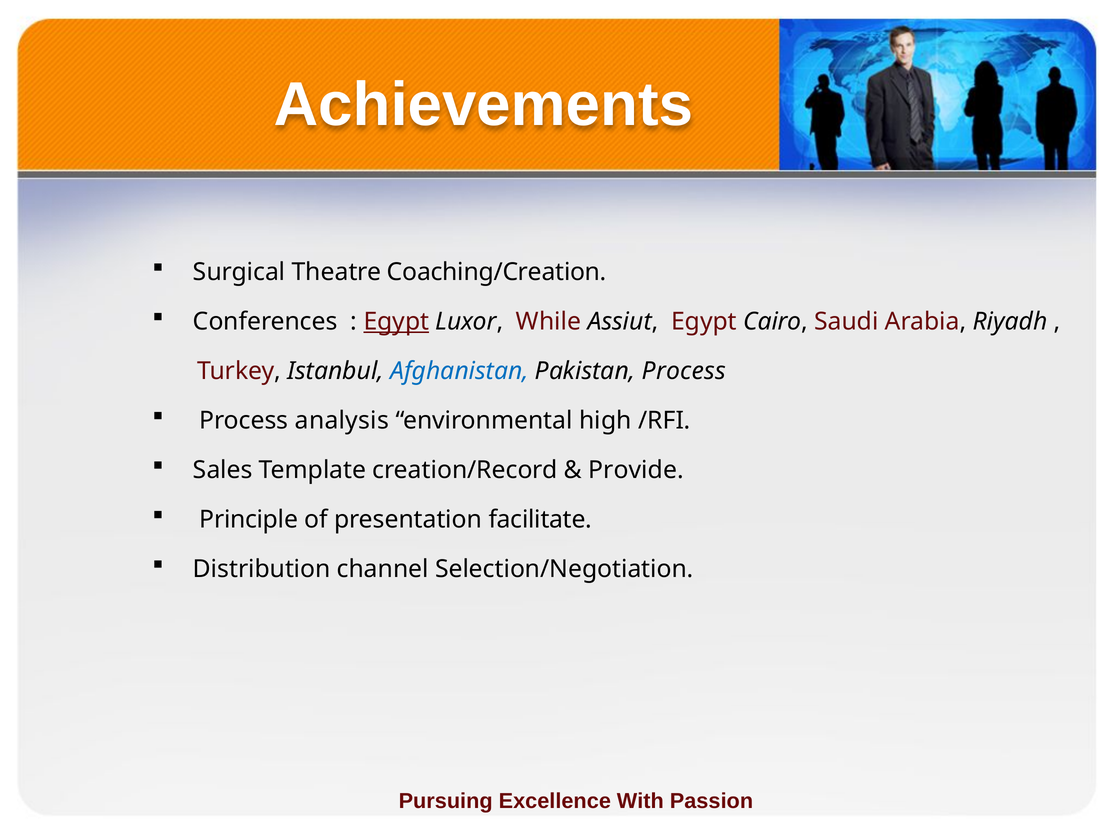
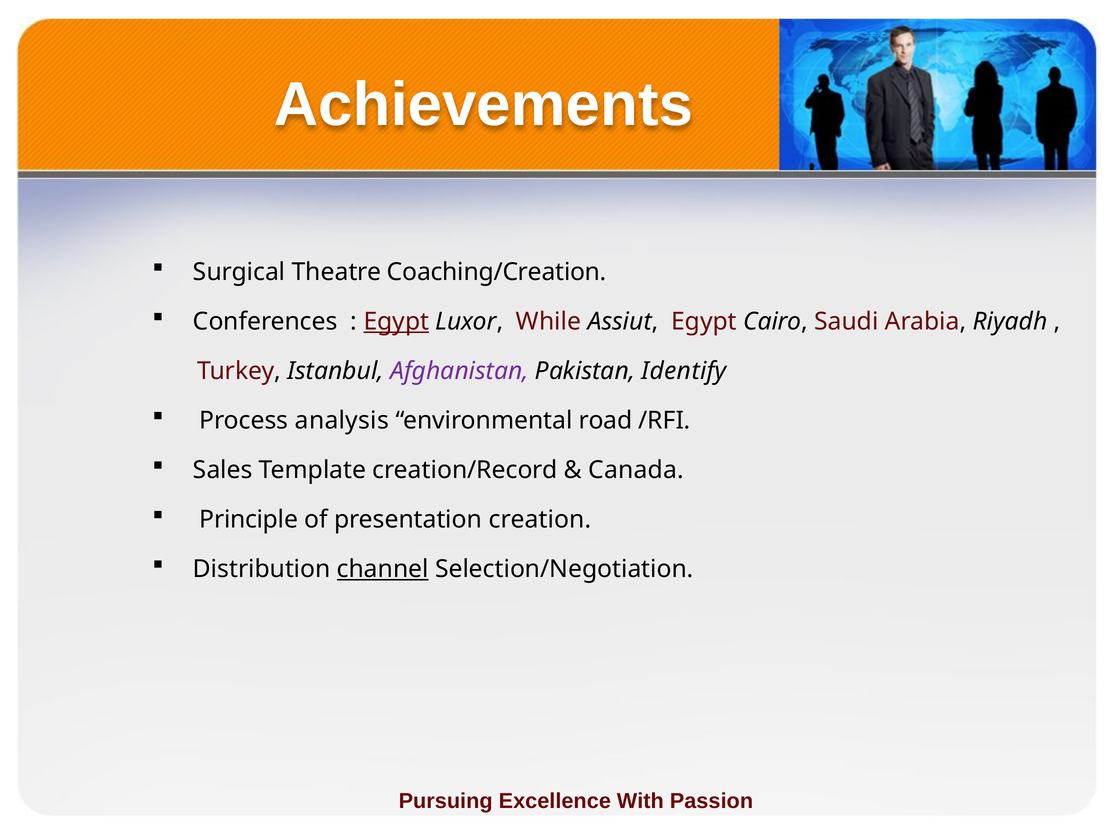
Afghanistan colour: blue -> purple
Pakistan Process: Process -> Identify
high: high -> road
Provide: Provide -> Canada
facilitate: facilitate -> creation
channel underline: none -> present
